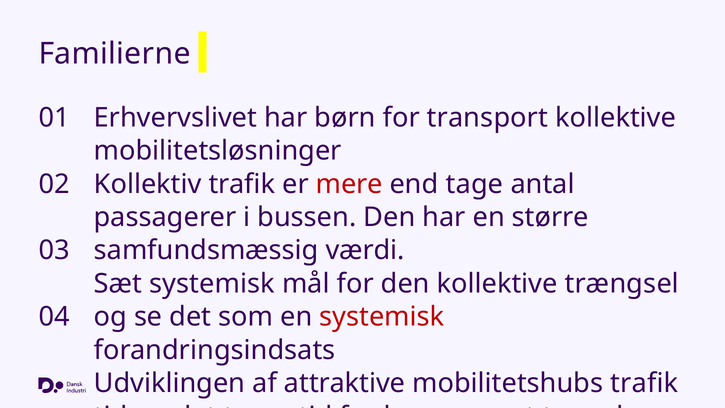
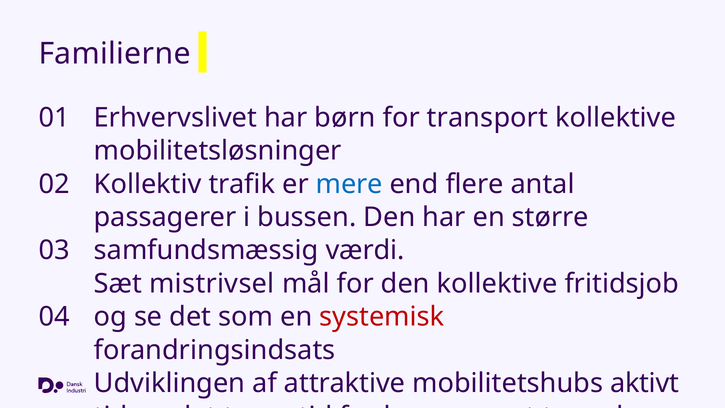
mere colour: red -> blue
end tage: tage -> flere
systemisk at (212, 284): systemisk -> mistrivsel
trængsel: trængsel -> fritidsjob
mobilitetshubs trafik: trafik -> aktivt
